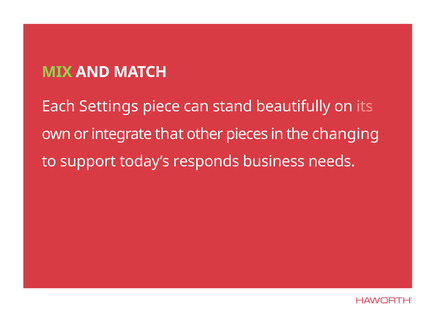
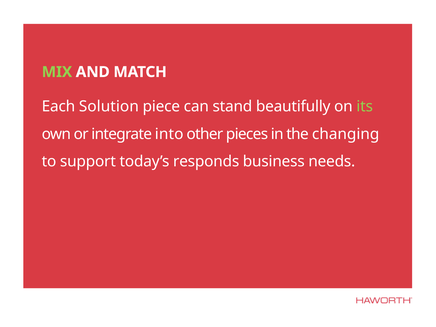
Settings: Settings -> Solution
its colour: pink -> light green
that: that -> into
